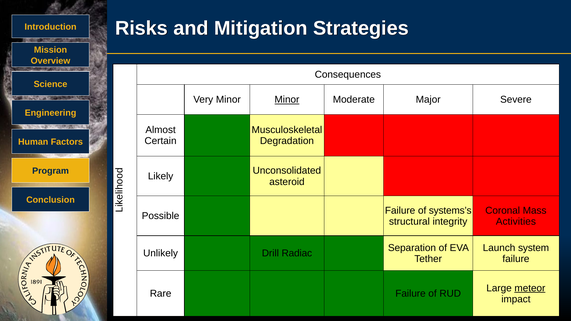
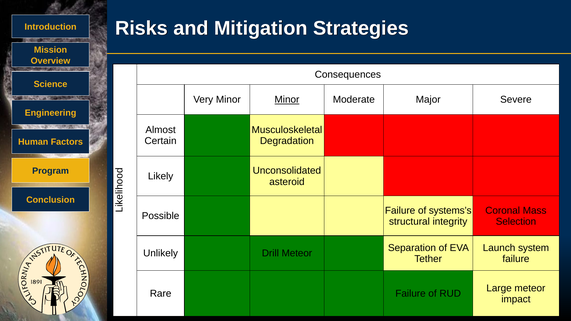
Activities: Activities -> Selection
Drill Radiac: Radiac -> Meteor
meteor at (530, 288) underline: present -> none
